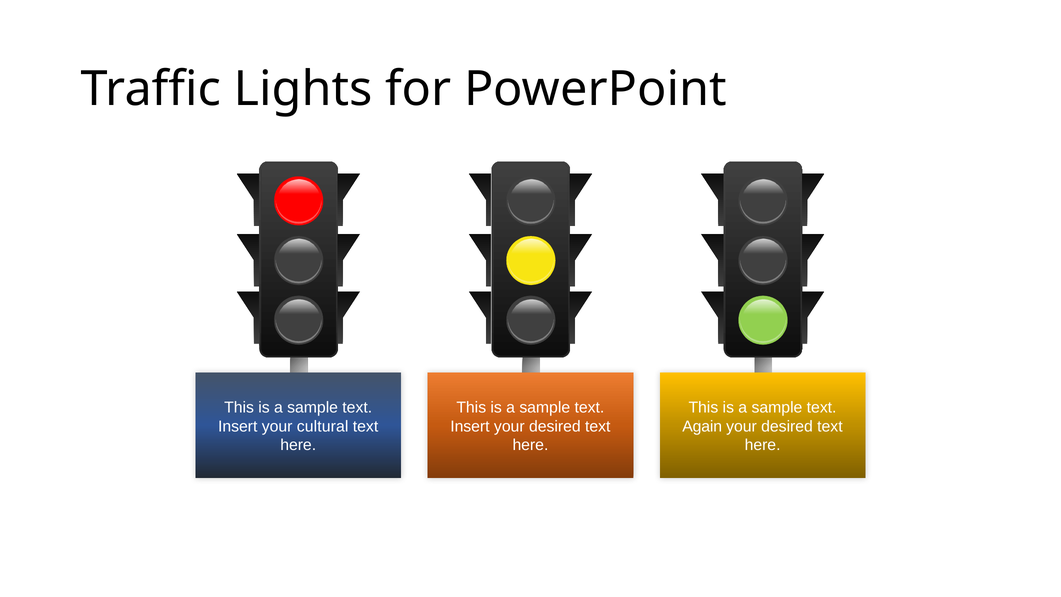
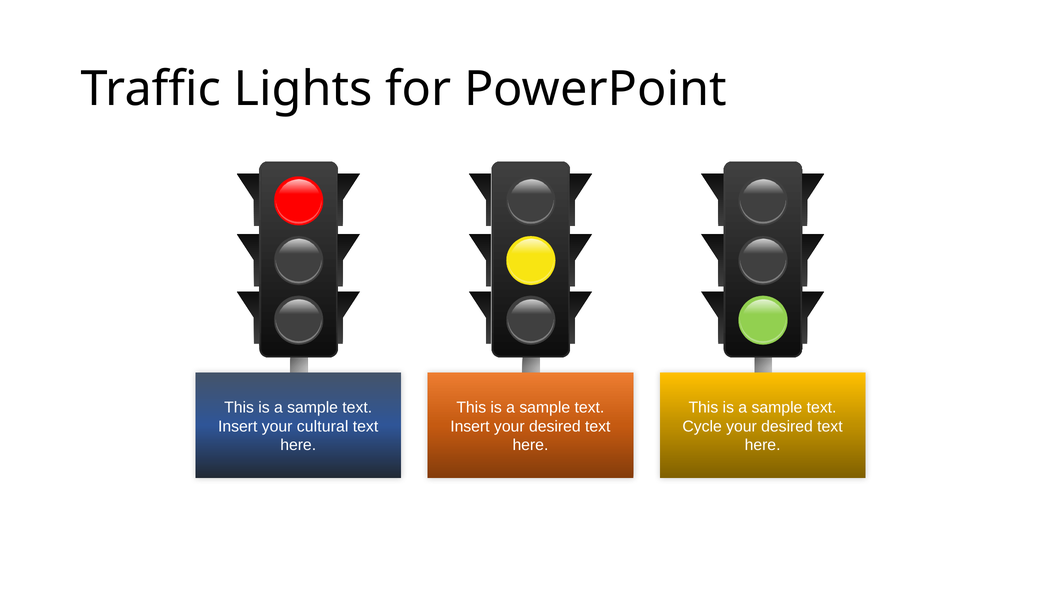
Again: Again -> Cycle
